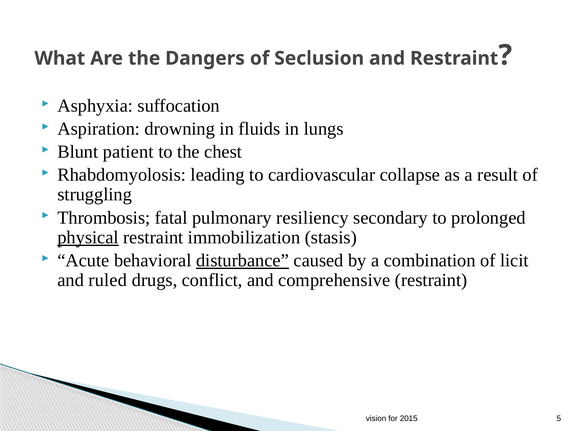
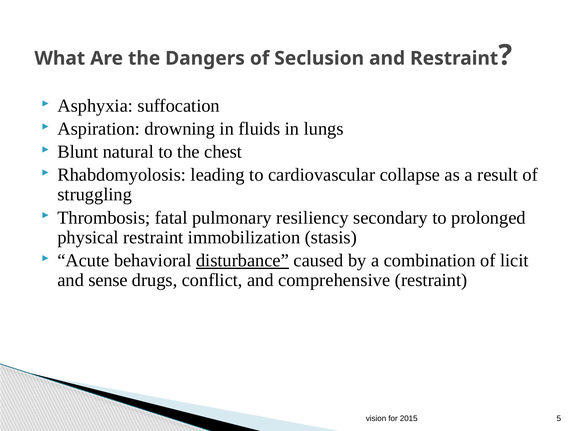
patient: patient -> natural
physical underline: present -> none
ruled: ruled -> sense
